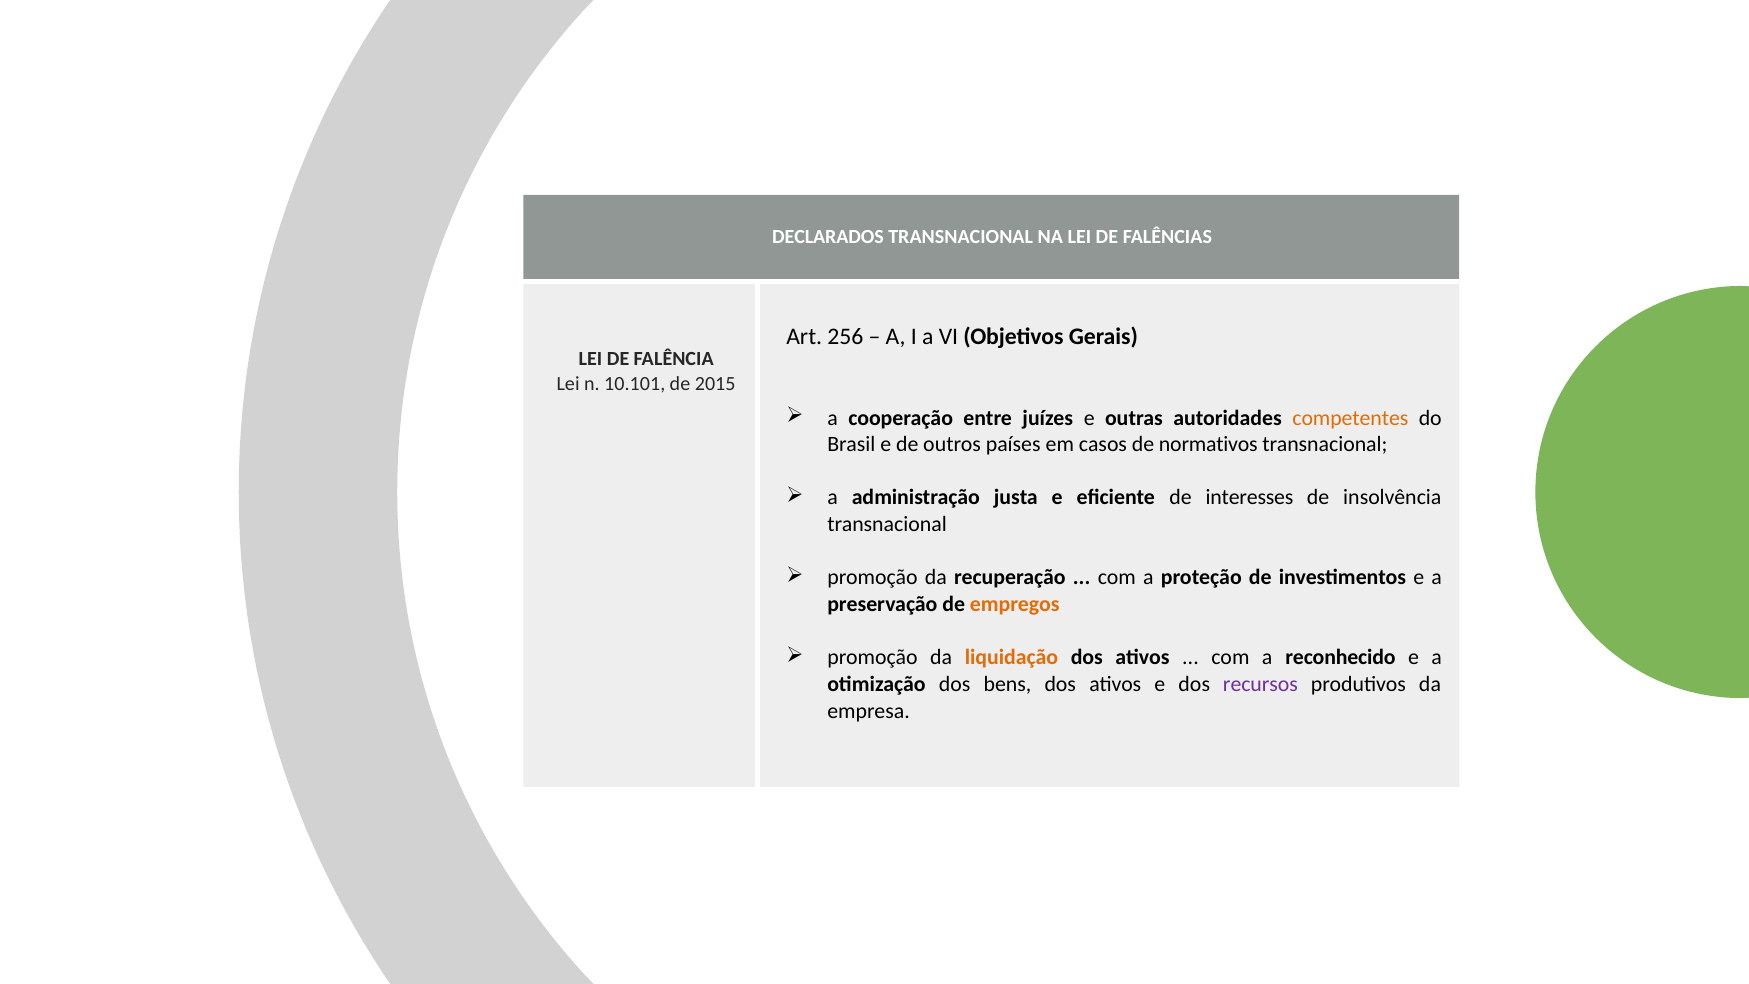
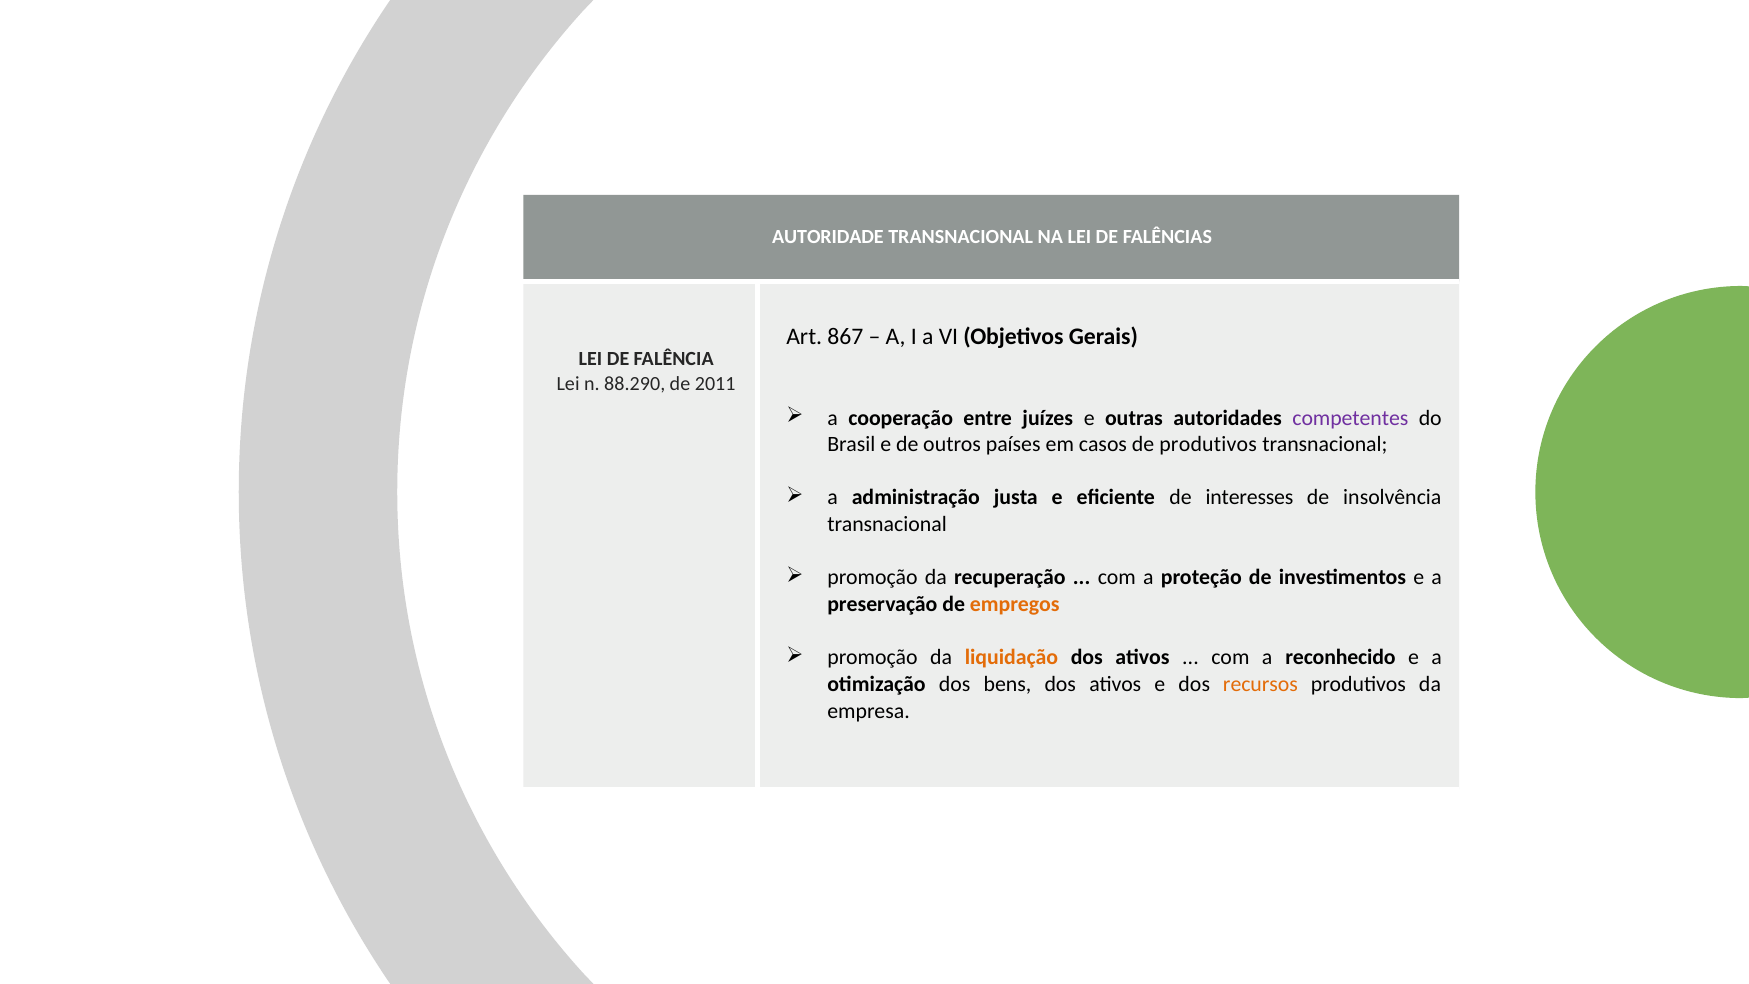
DECLARADOS: DECLARADOS -> AUTORIDADE
256: 256 -> 867
10.101: 10.101 -> 88.290
2015: 2015 -> 2011
competentes colour: orange -> purple
de normativos: normativos -> produtivos
recursos colour: purple -> orange
